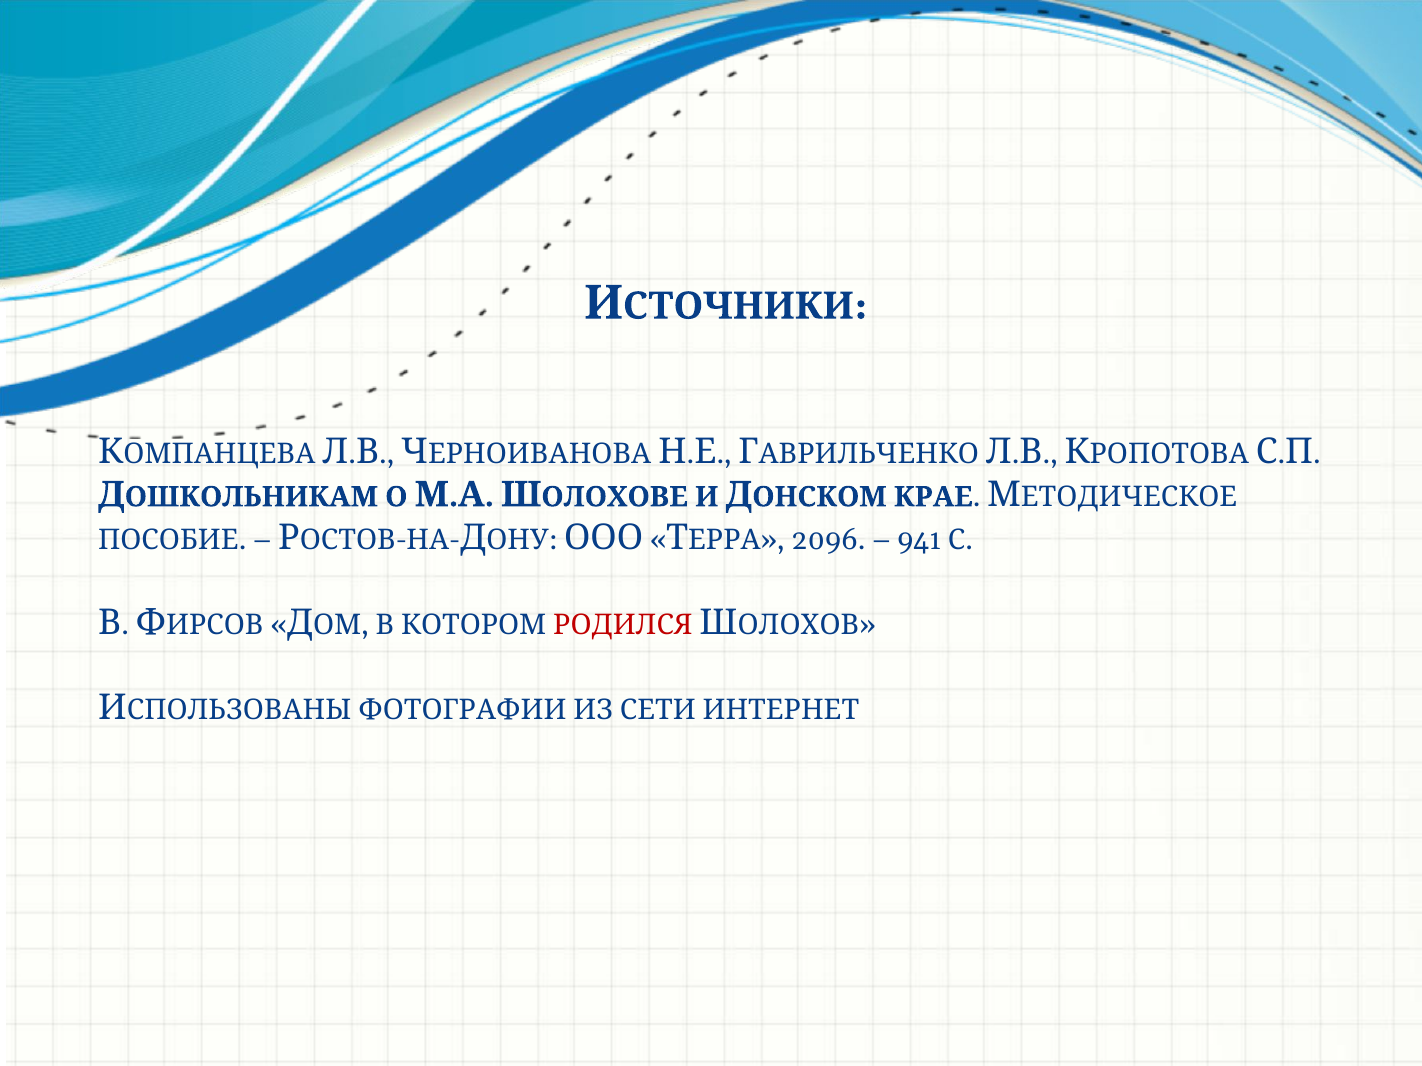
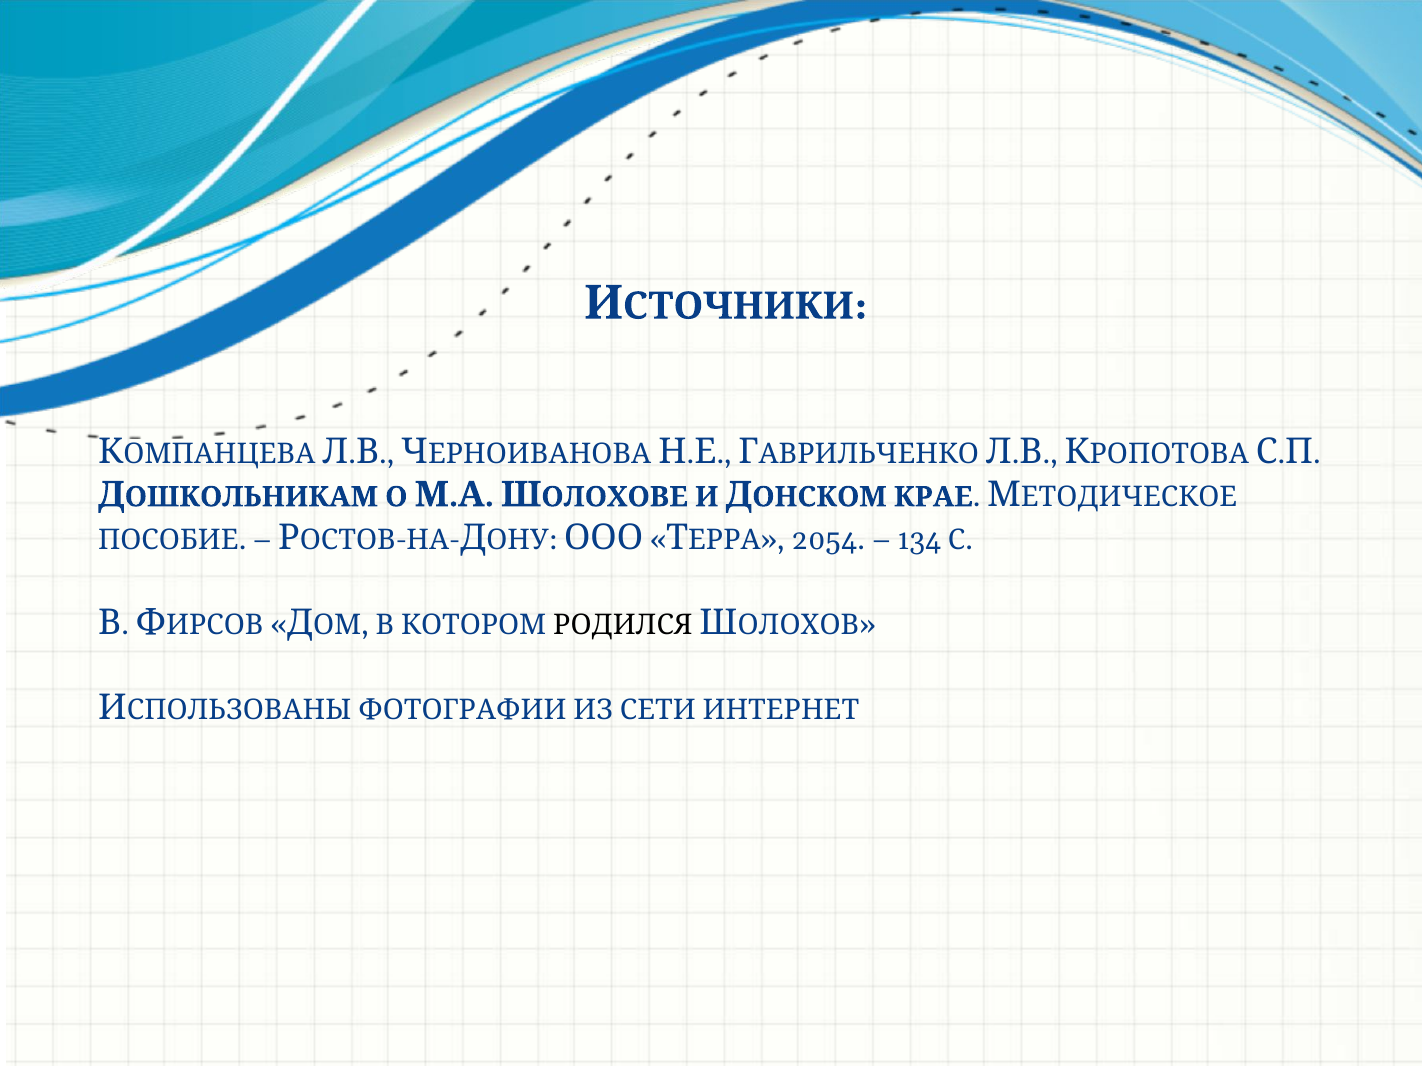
2096: 2096 -> 2054
941: 941 -> 134
РОДИЛСЯ colour: red -> black
